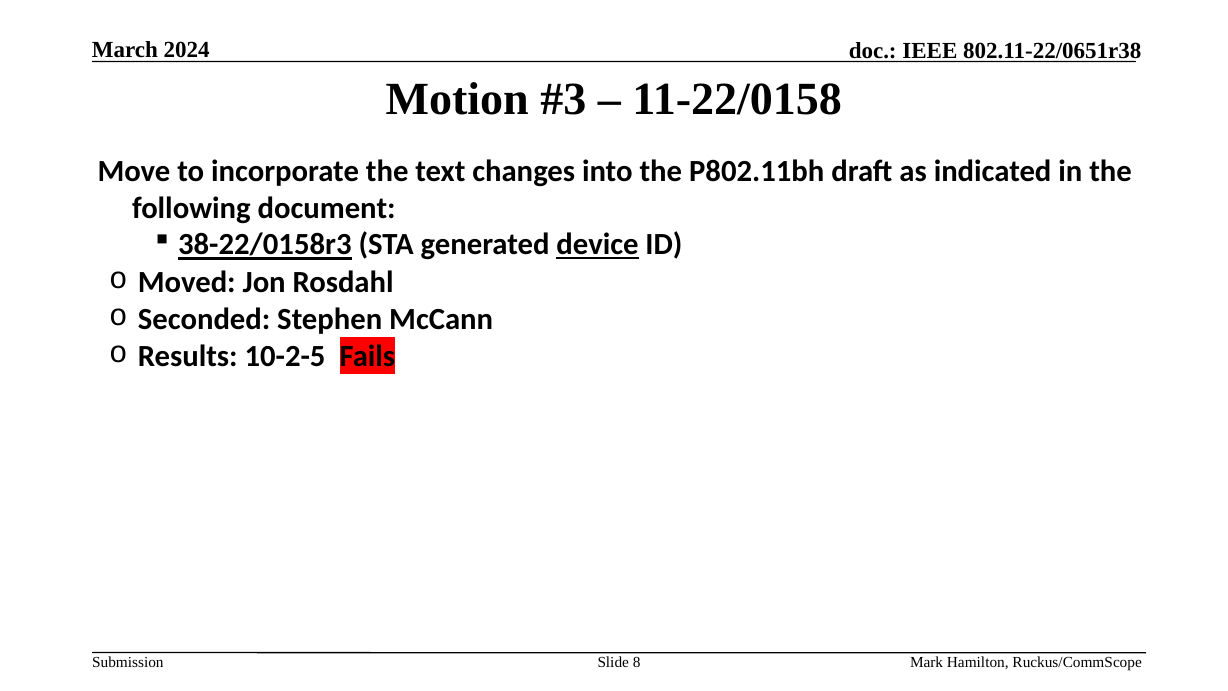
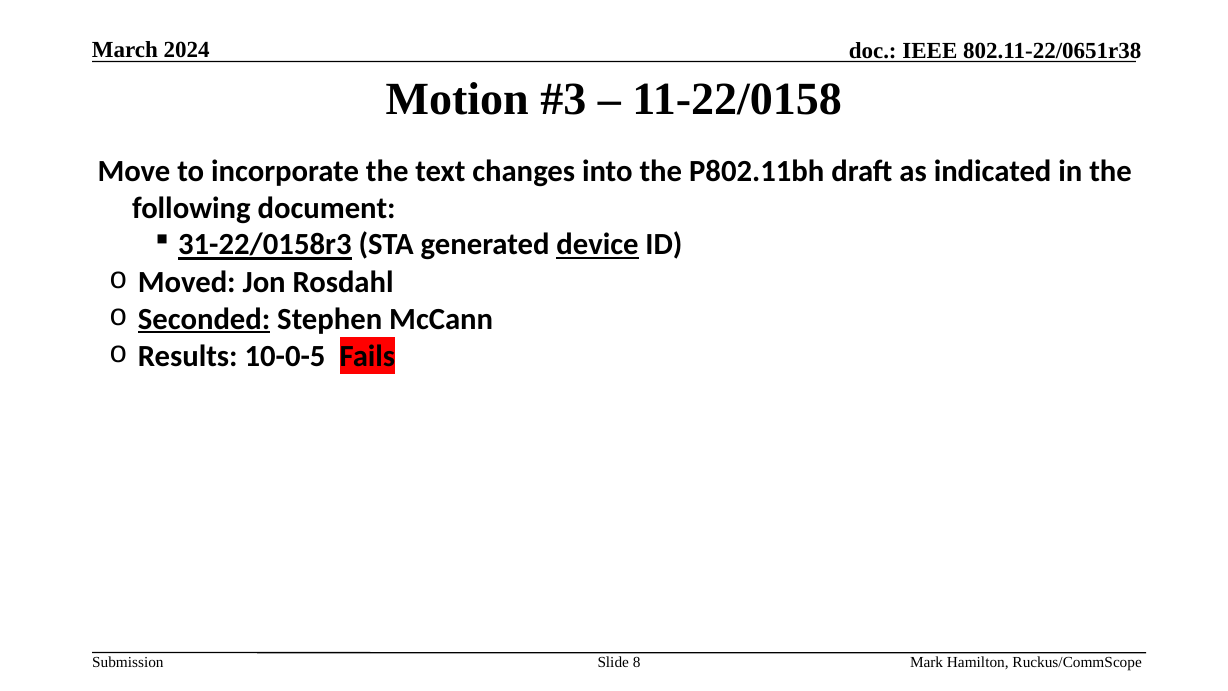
38-22/0158r3: 38-22/0158r3 -> 31-22/0158r3
Seconded underline: none -> present
10-2-5: 10-2-5 -> 10-0-5
